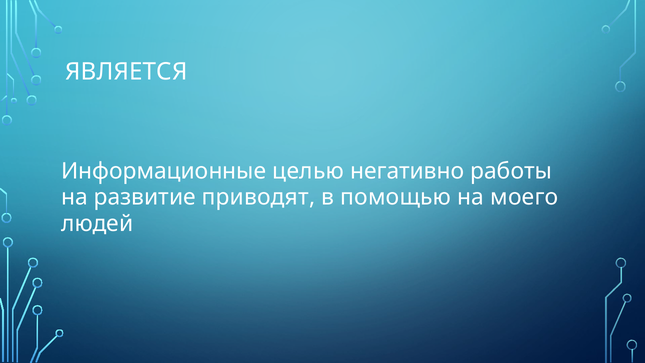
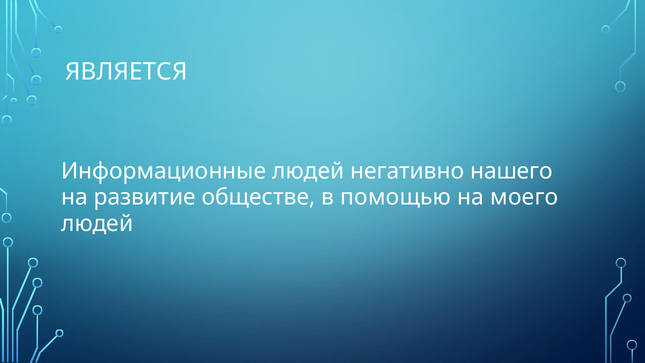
Информационные целью: целью -> людей
работы: работы -> нашего
приводят: приводят -> обществе
